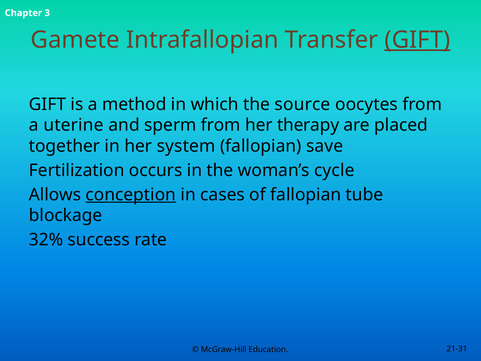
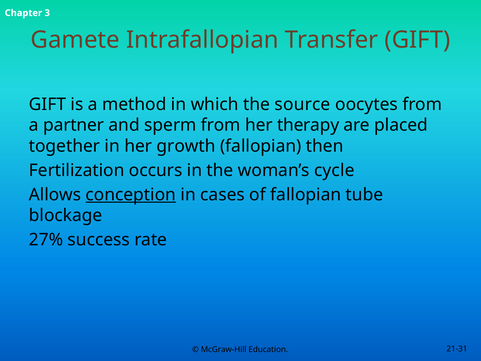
GIFT at (417, 40) underline: present -> none
uterine: uterine -> partner
system: system -> growth
save: save -> then
32%: 32% -> 27%
